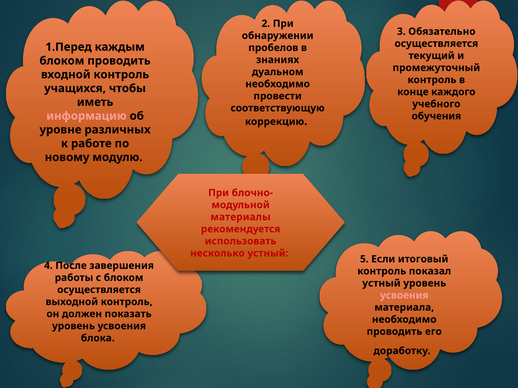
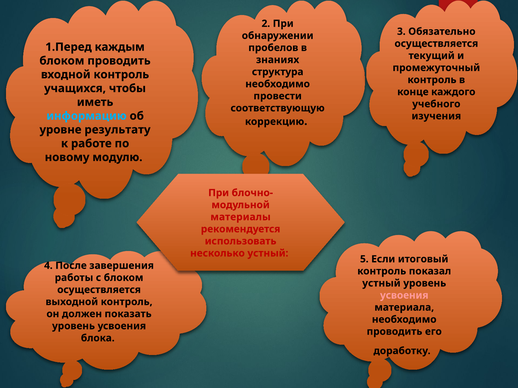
дуальном: дуальном -> структура
информацию colour: pink -> light blue
обучения: обучения -> изучения
различных: различных -> результату
